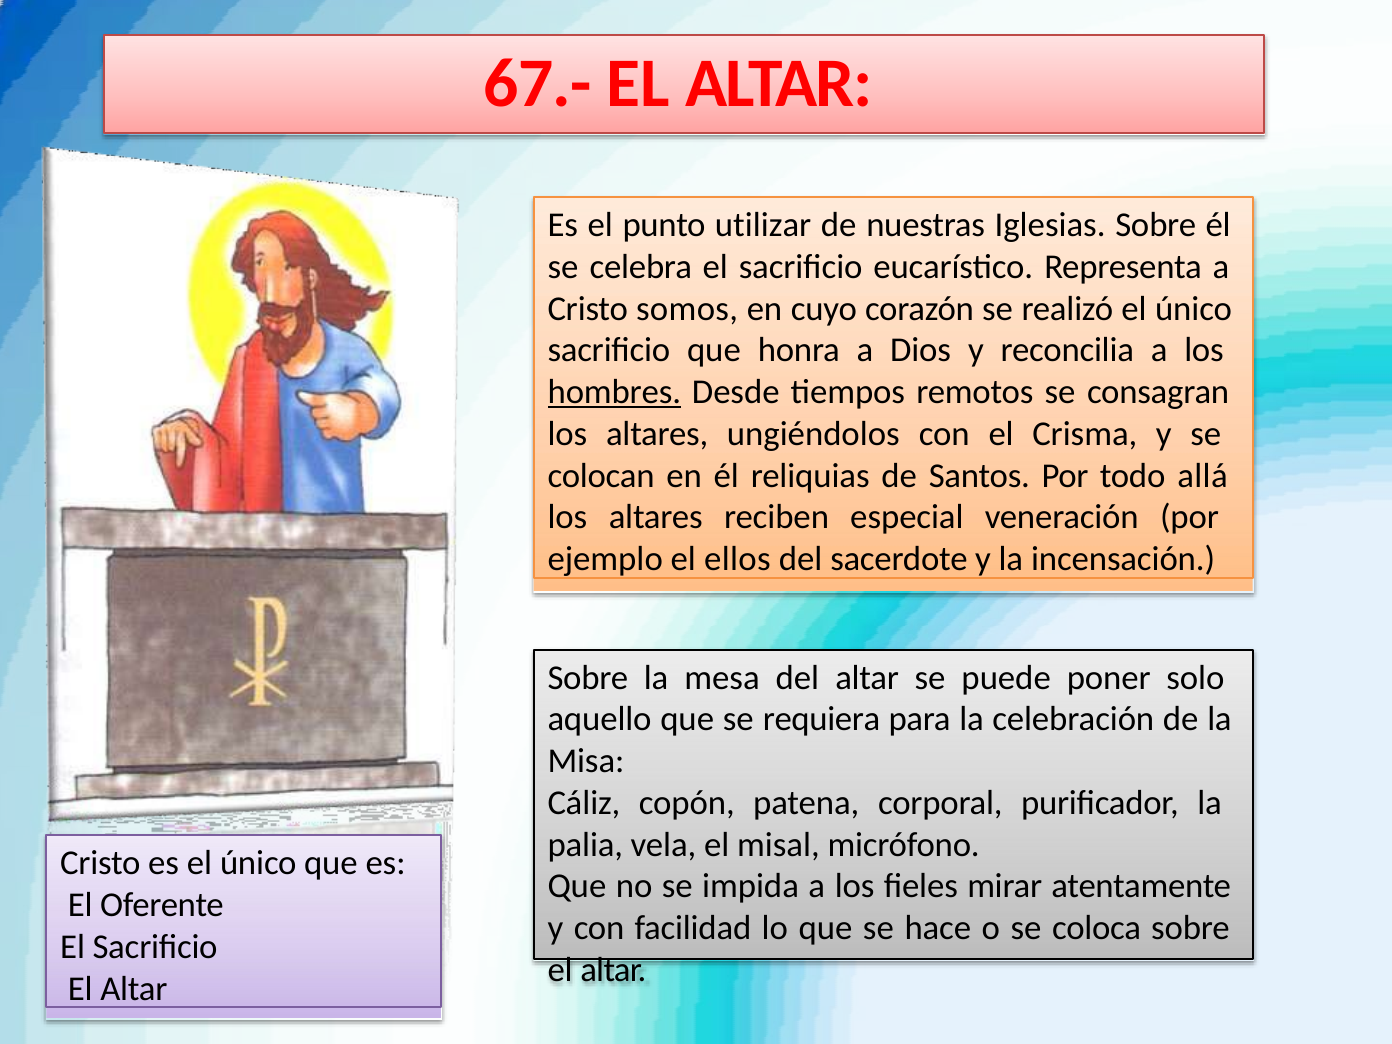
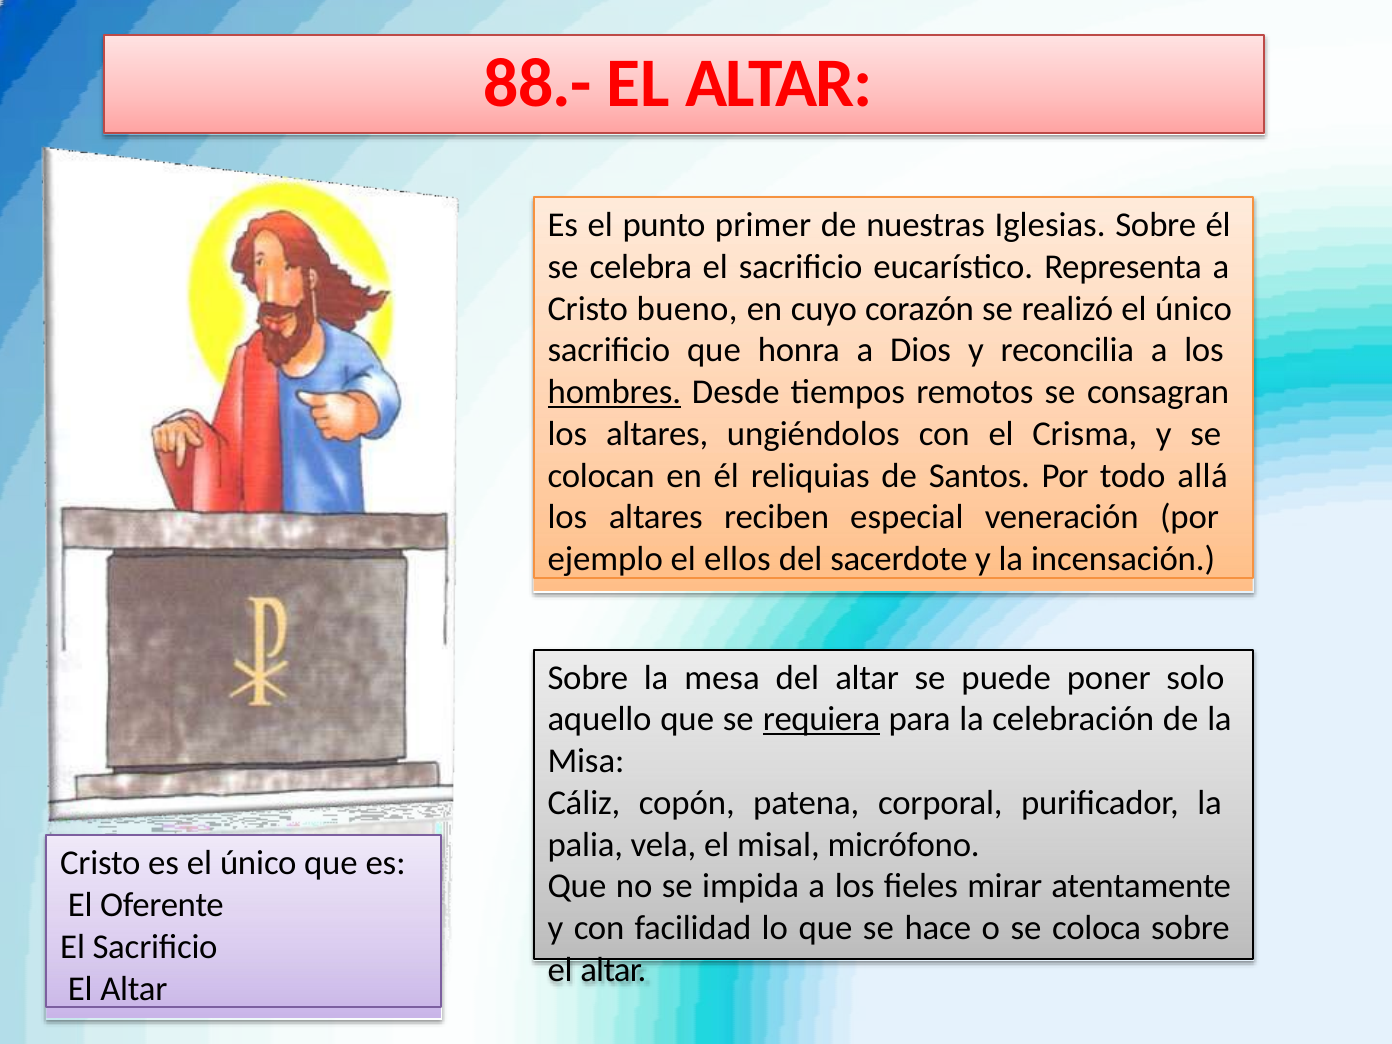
67.-: 67.- -> 88.-
utilizar: utilizar -> primer
somos: somos -> bueno
requiera underline: none -> present
